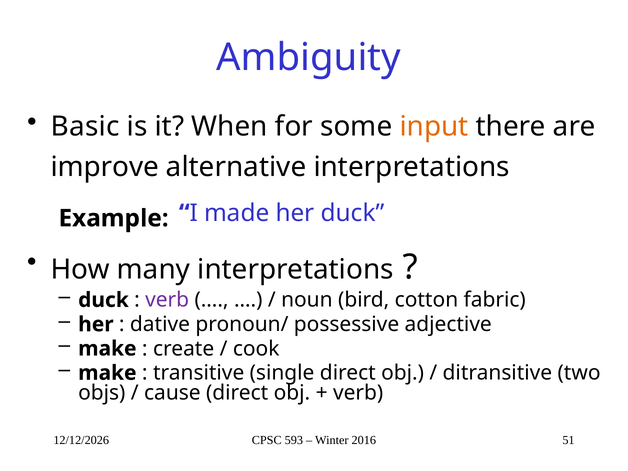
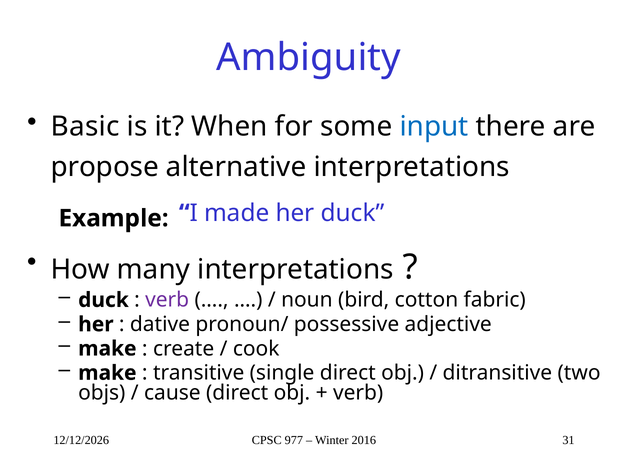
input colour: orange -> blue
improve: improve -> propose
593: 593 -> 977
51: 51 -> 31
